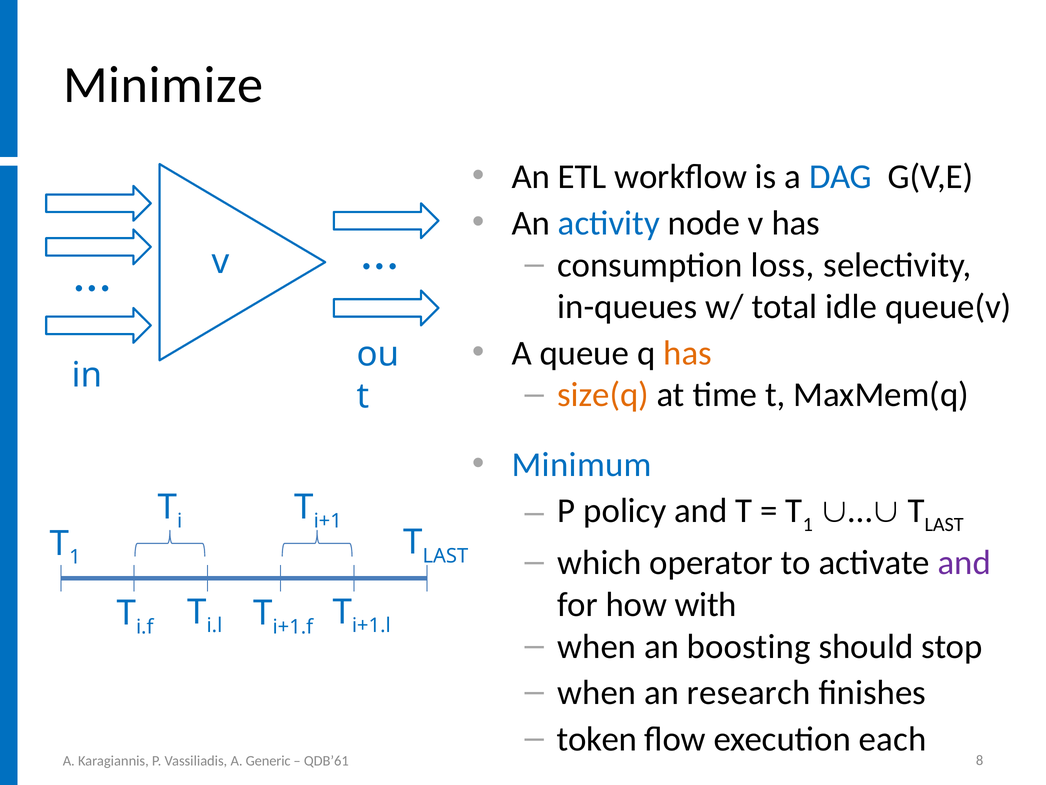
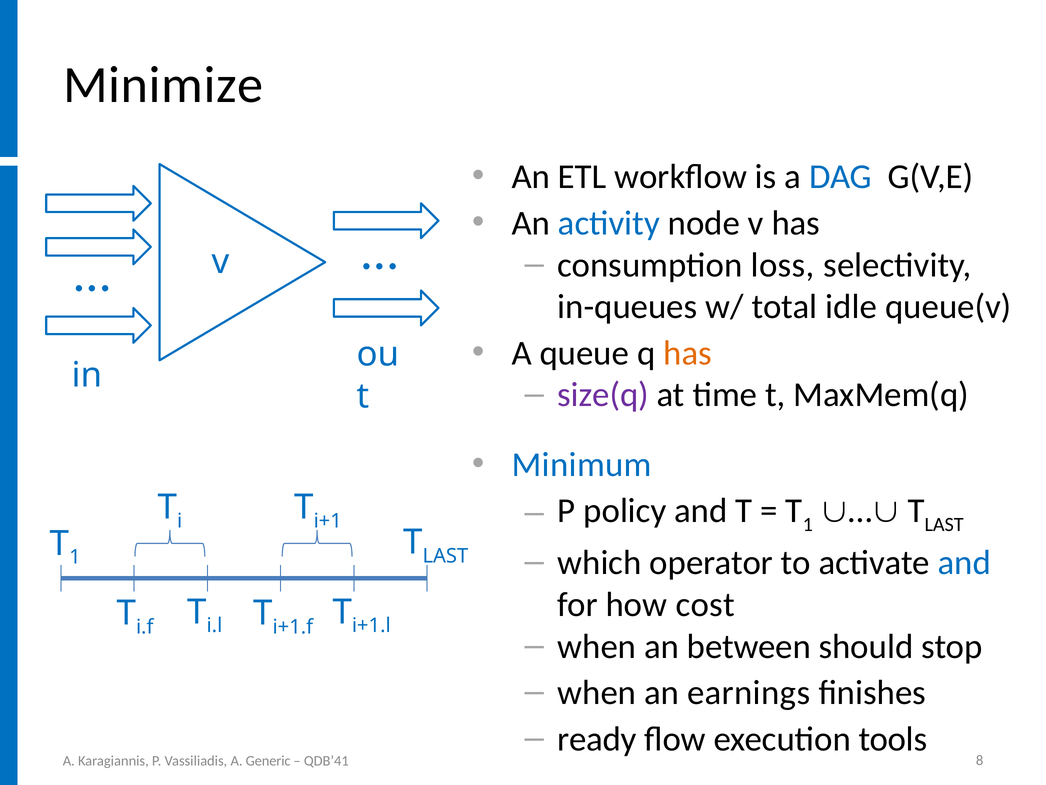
size(q colour: orange -> purple
and at (964, 563) colour: purple -> blue
with: with -> cost
boosting: boosting -> between
research: research -> earnings
token: token -> ready
each: each -> tools
QDB’61: QDB’61 -> QDB’41
